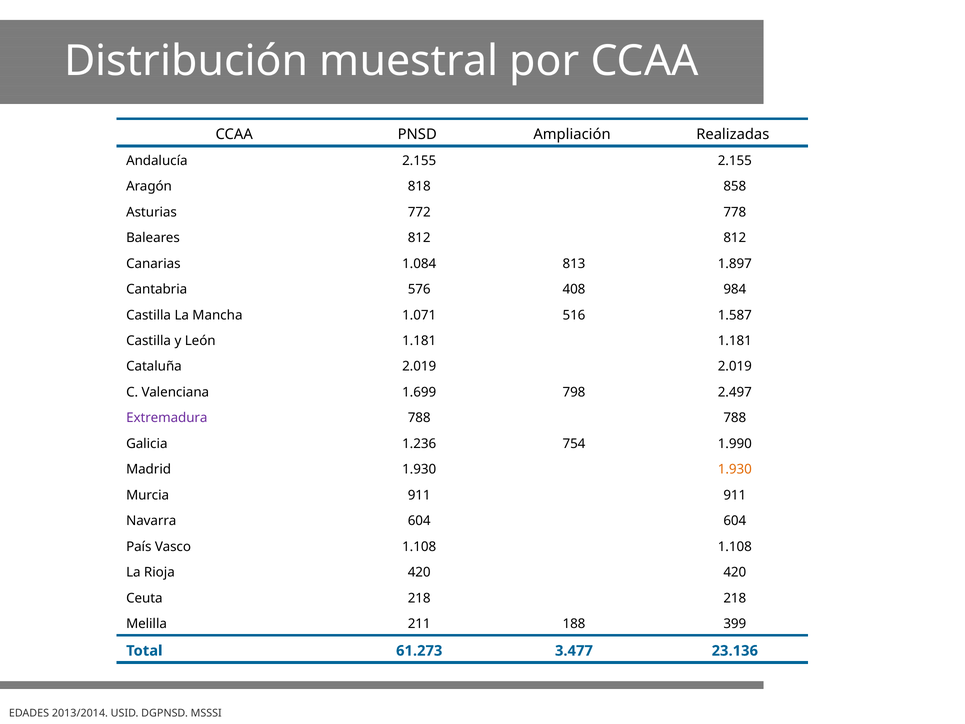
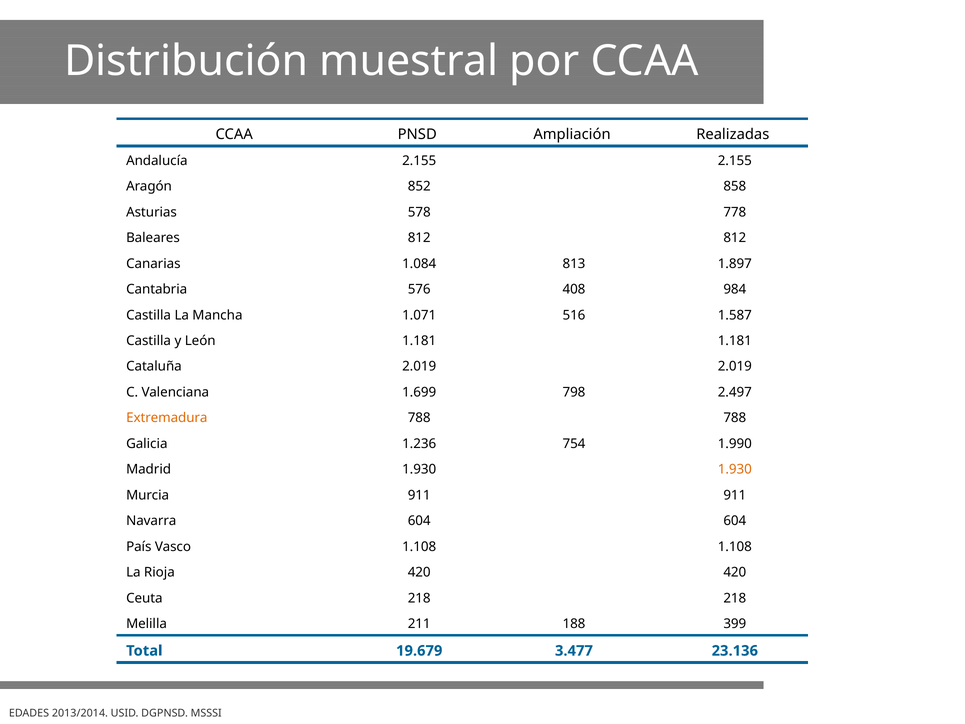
818: 818 -> 852
772: 772 -> 578
Extremadura colour: purple -> orange
61.273: 61.273 -> 19.679
